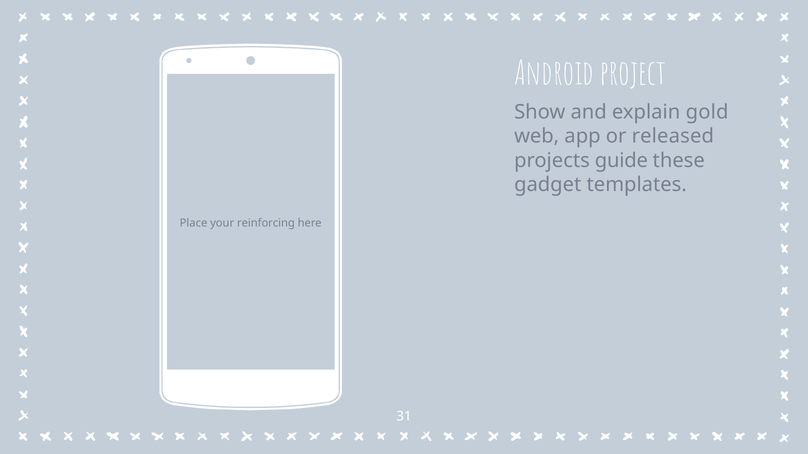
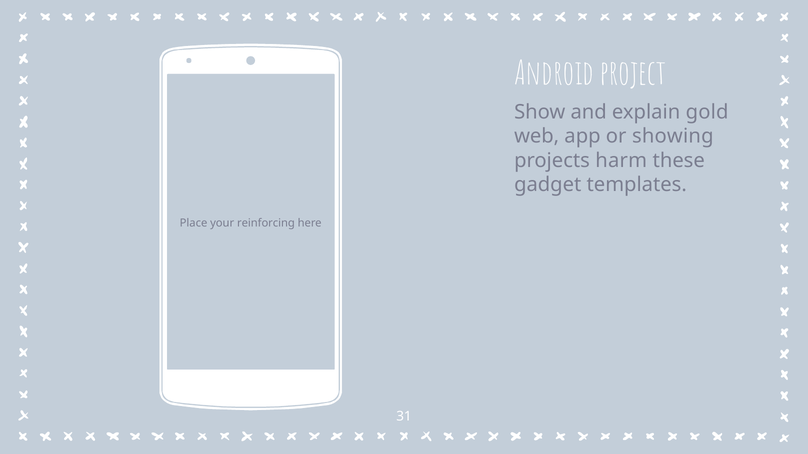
released: released -> showing
guide: guide -> harm
